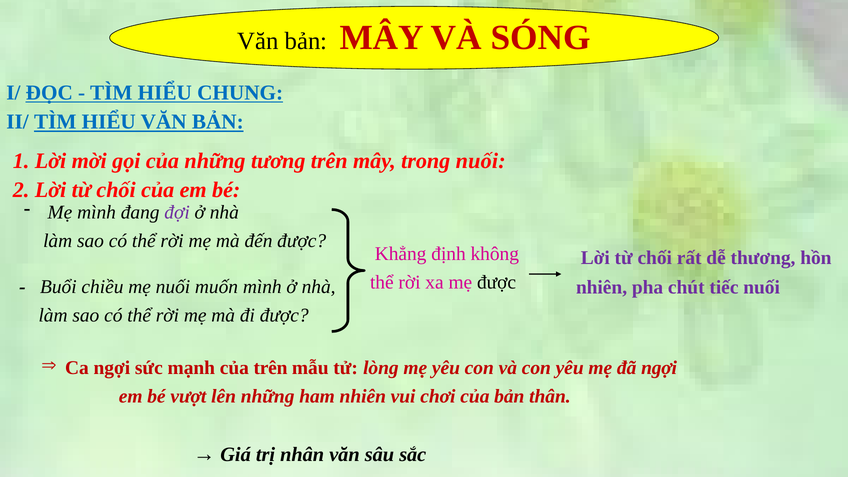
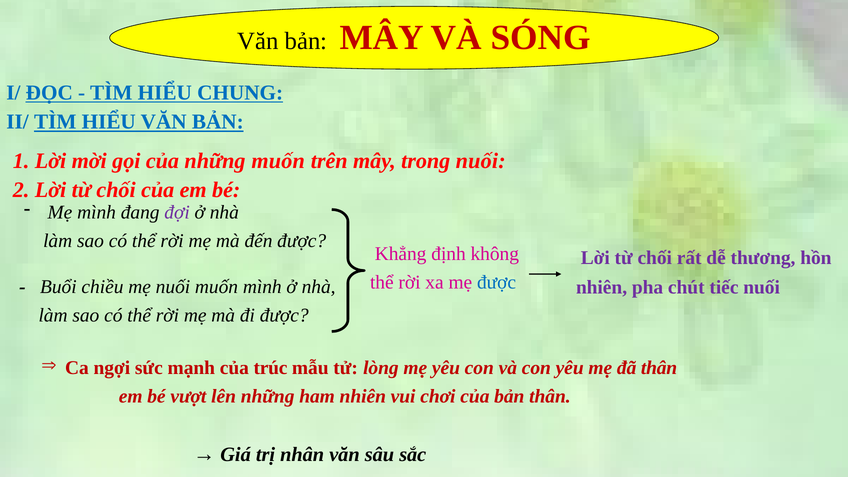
những tương: tương -> muốn
được at (497, 282) colour: black -> blue
của trên: trên -> trúc
đã ngợi: ngợi -> thân
